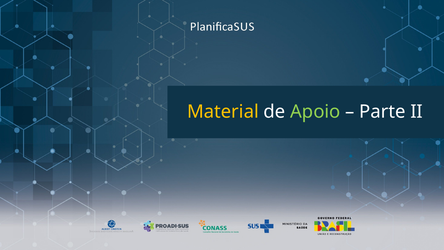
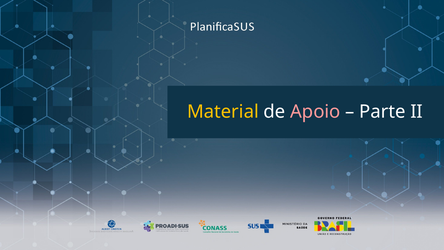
Apoio colour: light green -> pink
